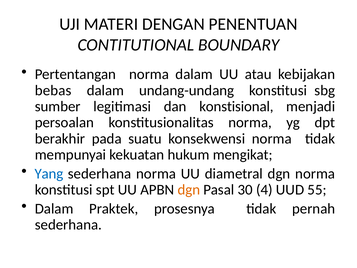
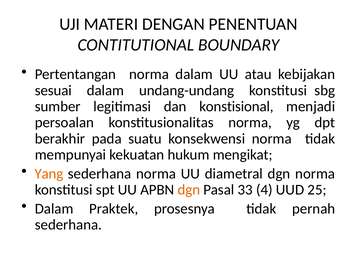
bebas: bebas -> sesuai
Yang colour: blue -> orange
30: 30 -> 33
55: 55 -> 25
